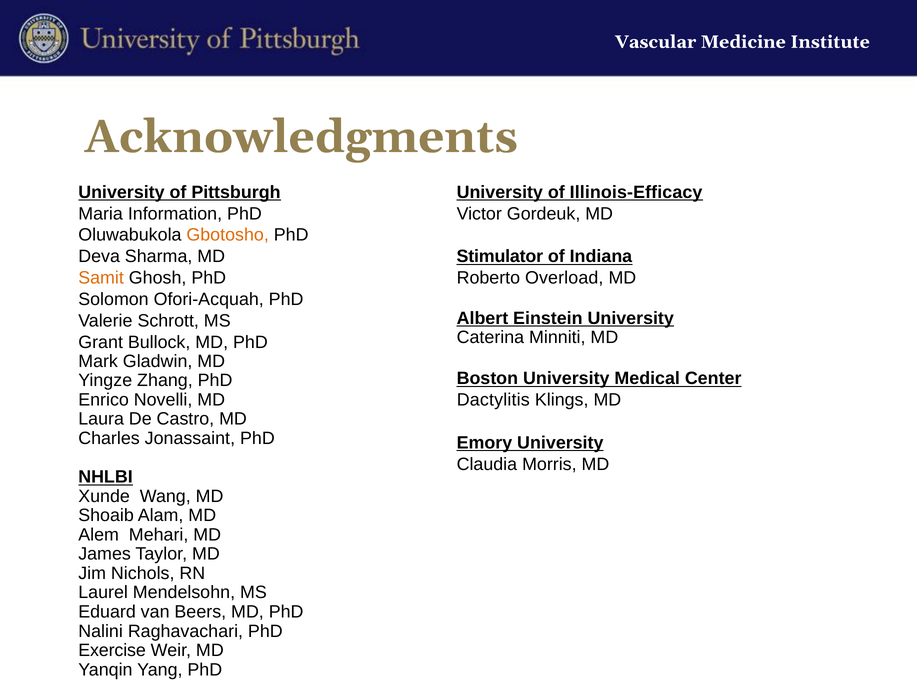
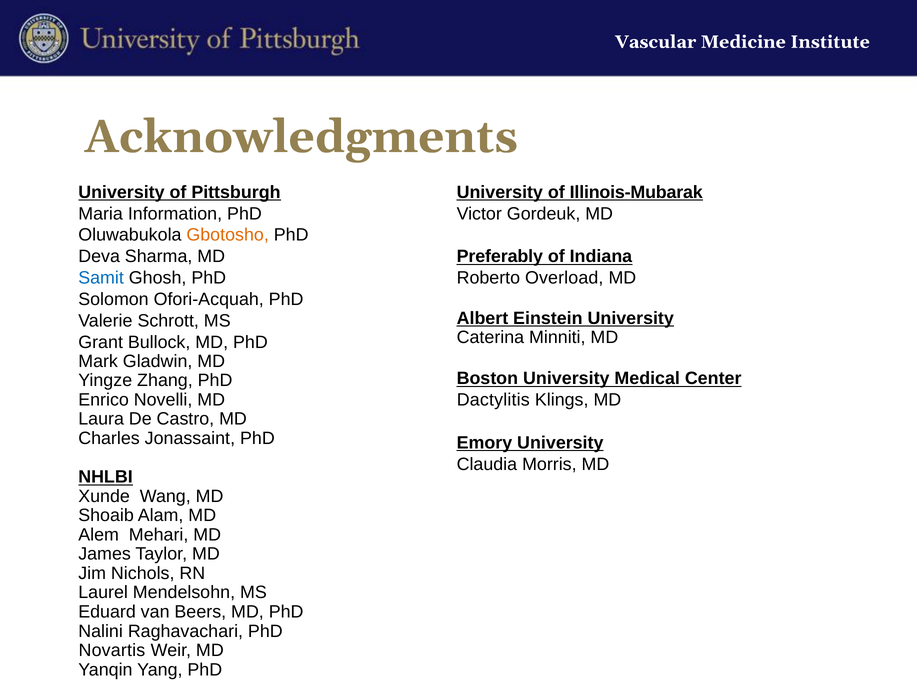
Illinois-Efficacy: Illinois-Efficacy -> Illinois-Mubarak
Stimulator: Stimulator -> Preferably
Samit colour: orange -> blue
Exercise: Exercise -> Novartis
